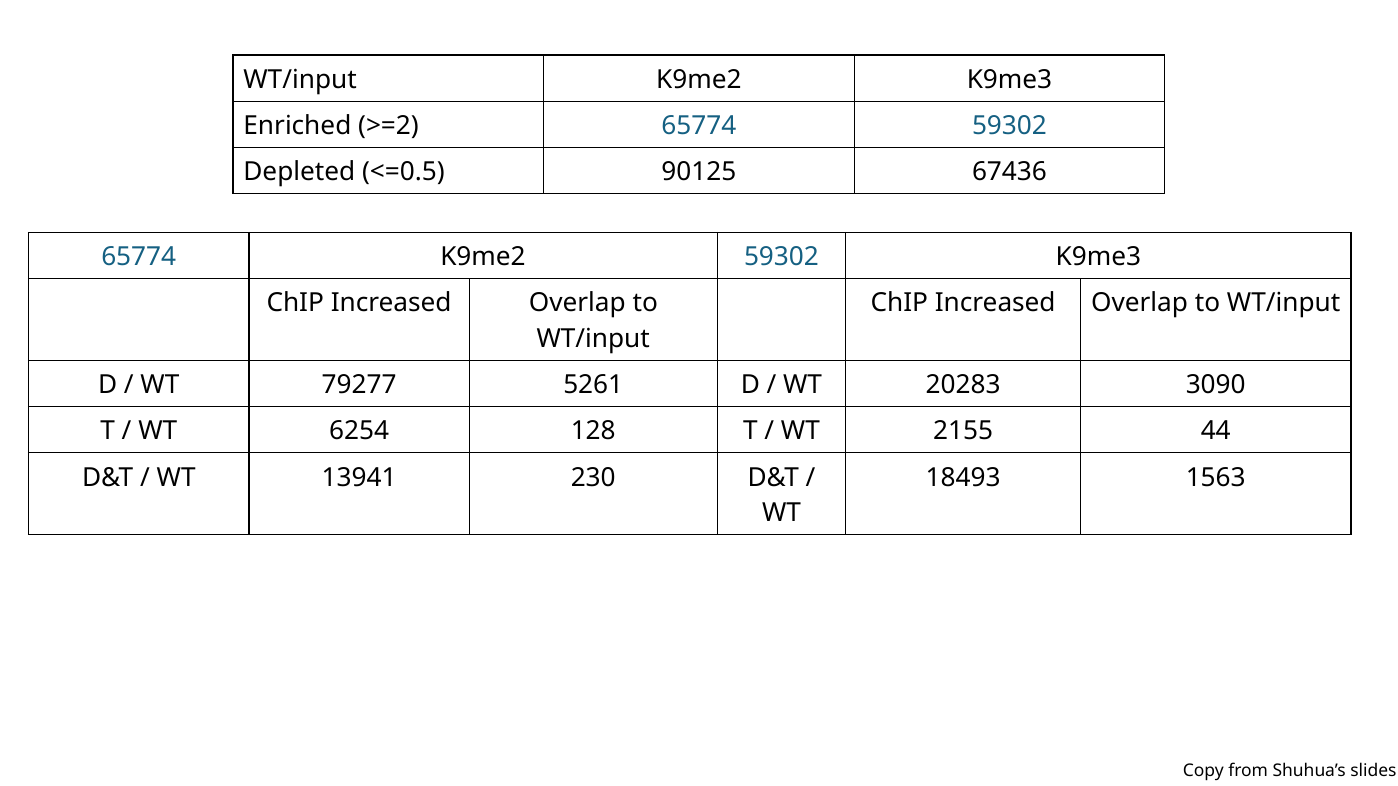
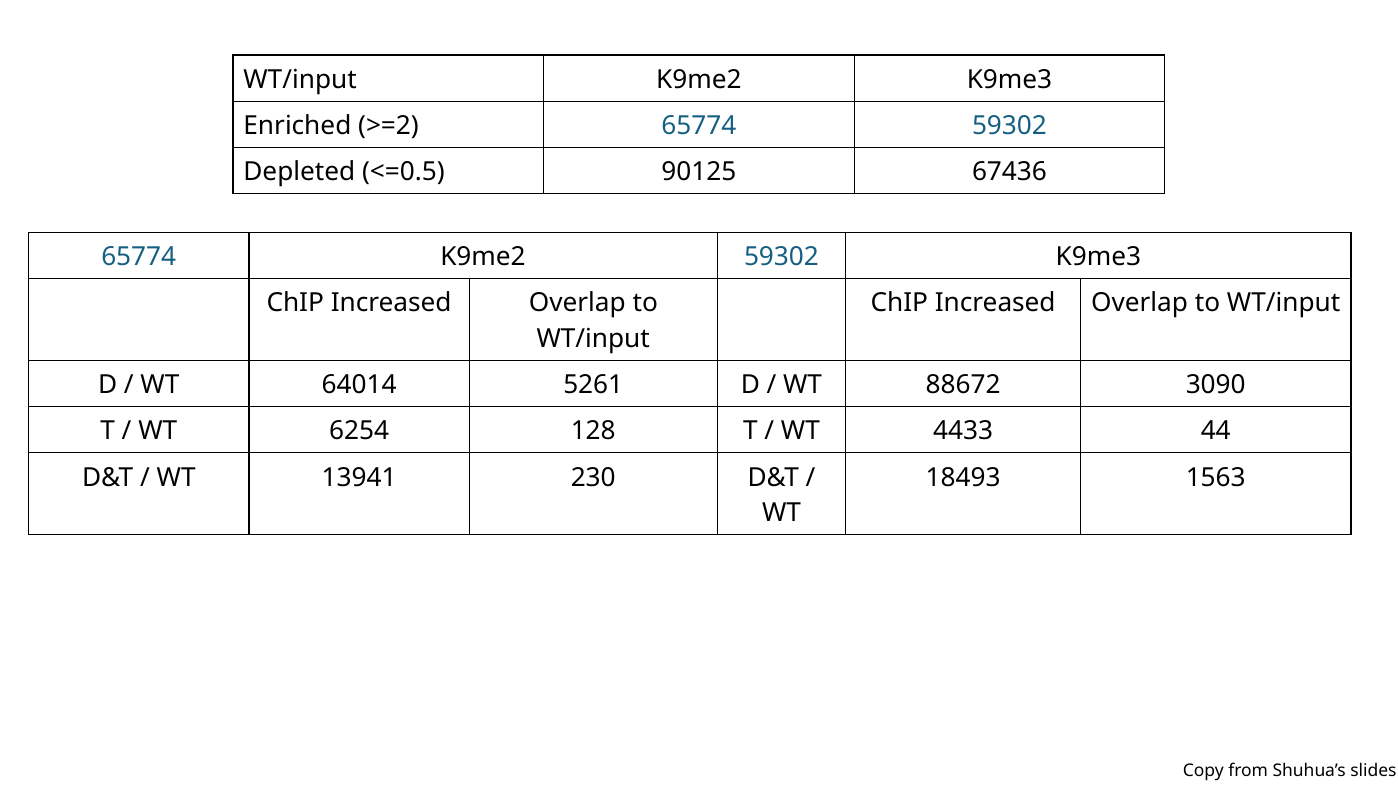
79277: 79277 -> 64014
20283: 20283 -> 88672
2155: 2155 -> 4433
